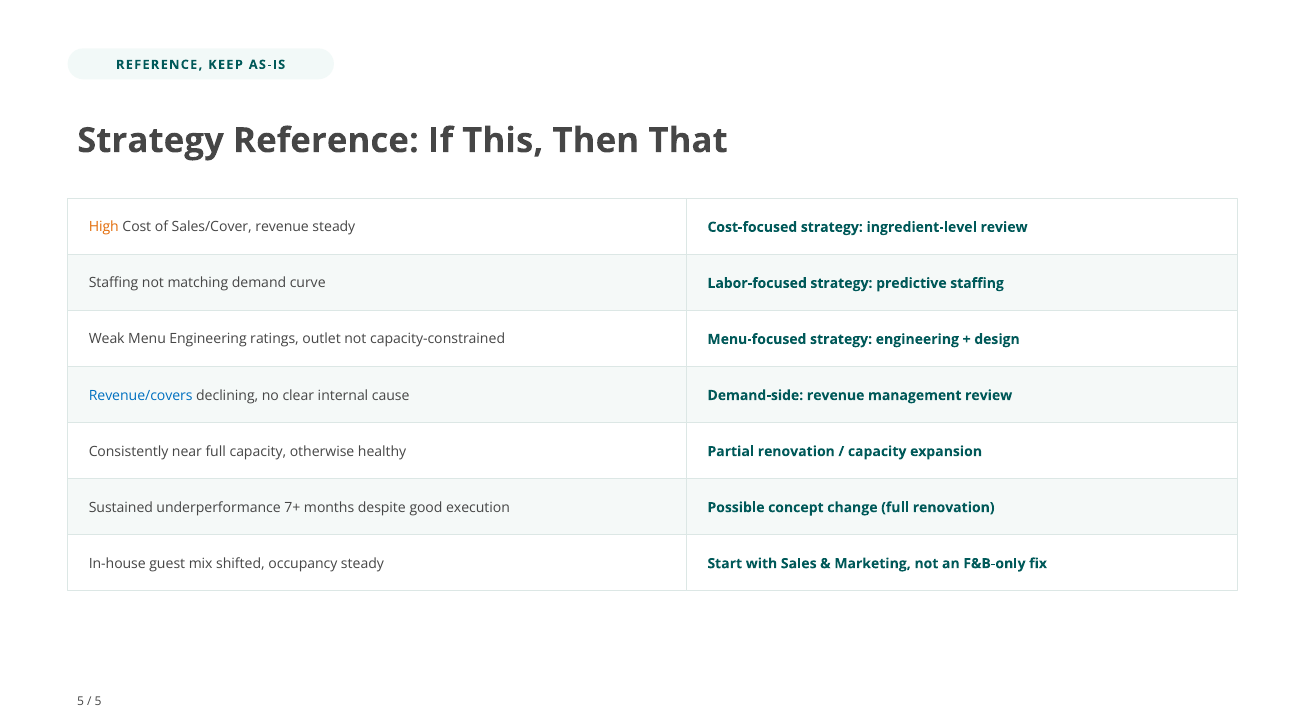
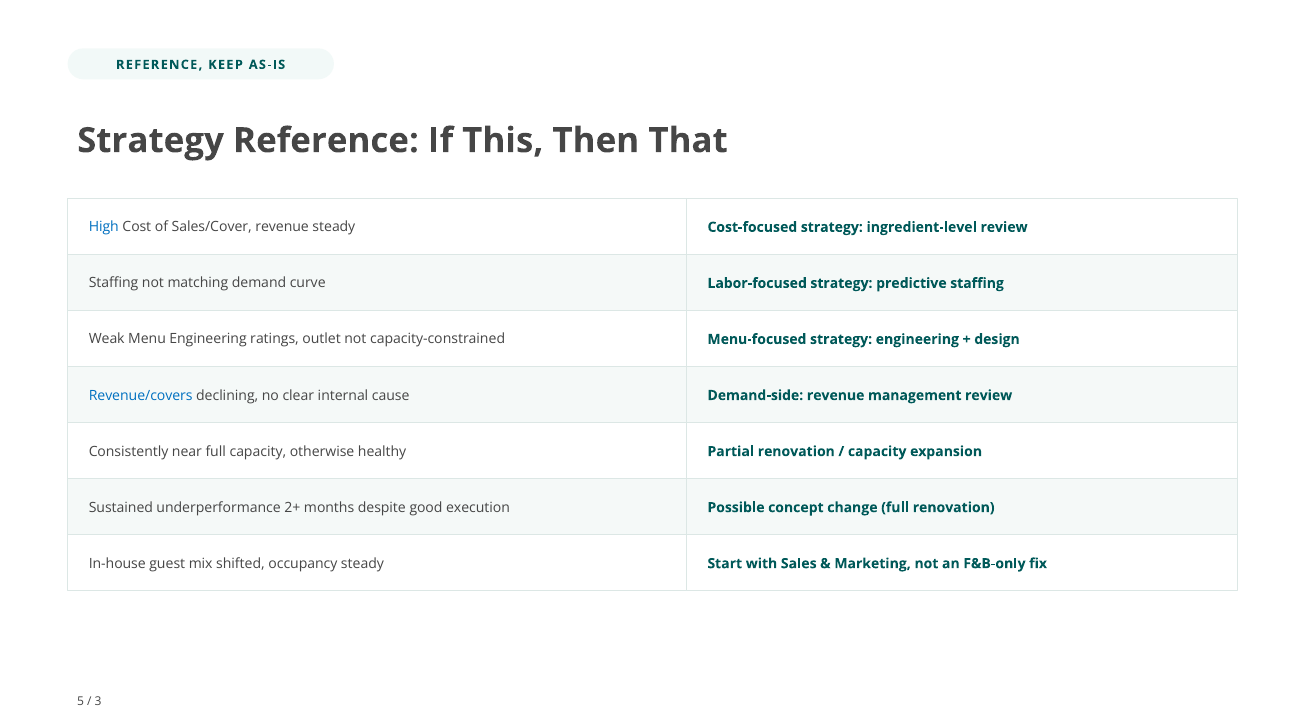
High colour: orange -> blue
7+: 7+ -> 2+
5 at (98, 702): 5 -> 3
